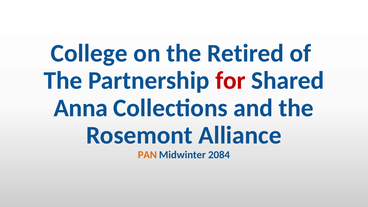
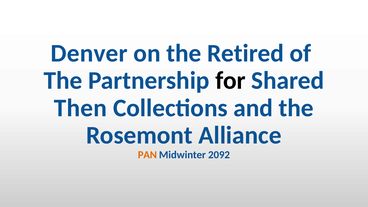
College: College -> Denver
for colour: red -> black
Anna: Anna -> Then
2084: 2084 -> 2092
